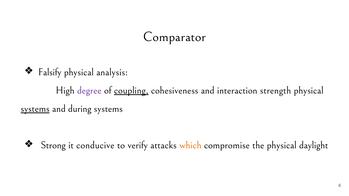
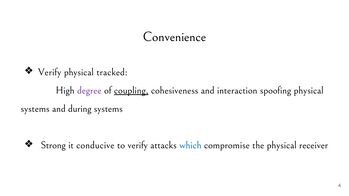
Comparator: Comparator -> Convenience
Falsify at (50, 72): Falsify -> Verify
analysis: analysis -> tracked
strength: strength -> spoofing
systems at (35, 109) underline: present -> none
which colour: orange -> blue
daylight: daylight -> receiver
